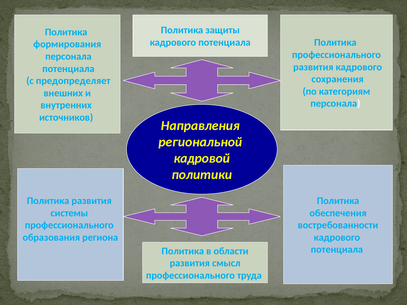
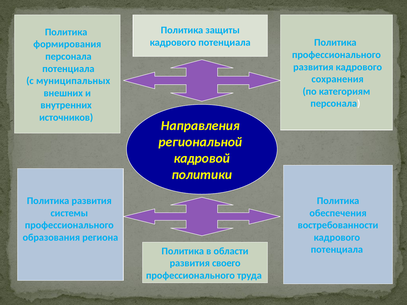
предопределяет: предопределяет -> муниципальных
смысл: смысл -> своего
